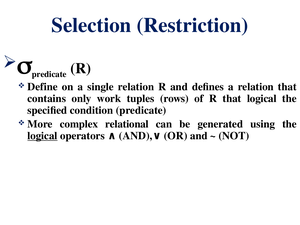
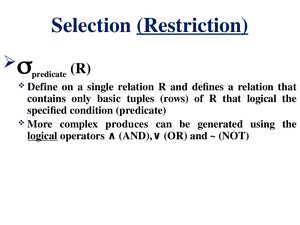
Restriction underline: none -> present
work: work -> basic
relational: relational -> produces
